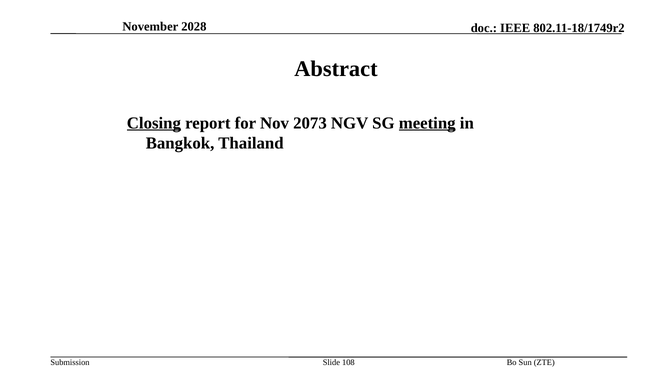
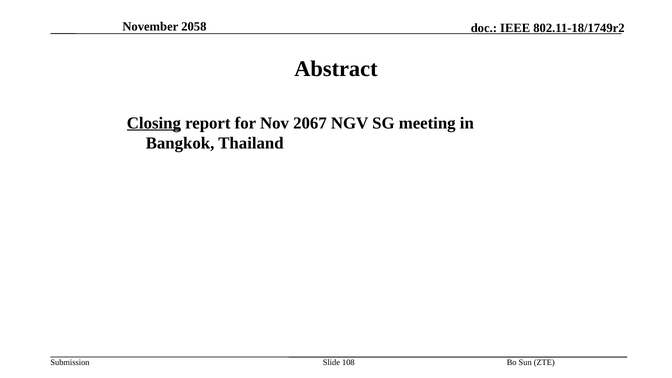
2028: 2028 -> 2058
2073: 2073 -> 2067
meeting underline: present -> none
